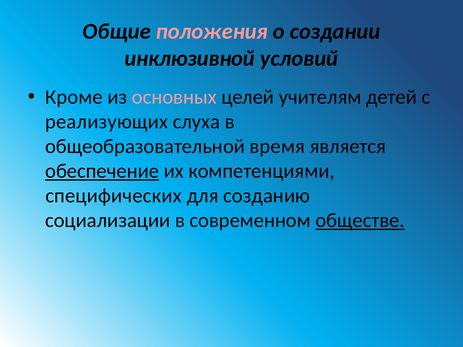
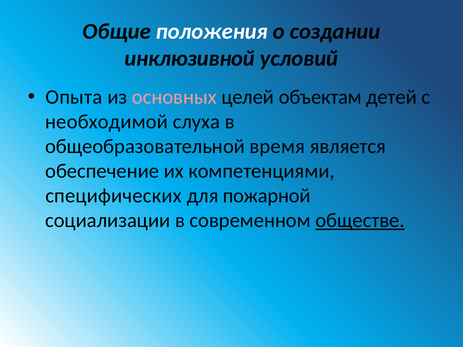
положения colour: pink -> white
Кроме: Кроме -> Опыта
учителям: учителям -> объектам
реализующих: реализующих -> необходимой
обеспечение underline: present -> none
созданию: созданию -> пожарной
